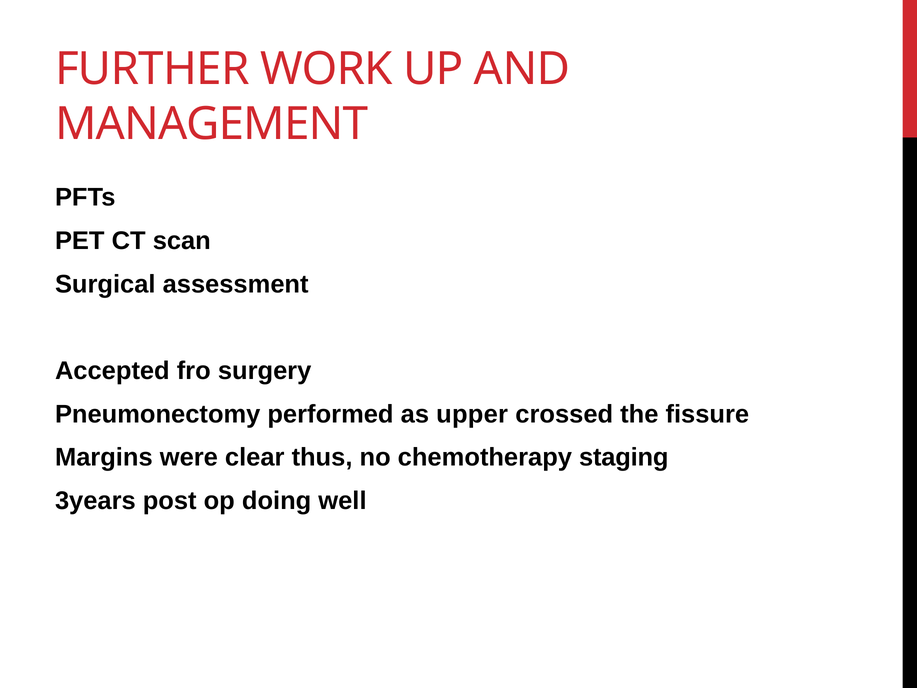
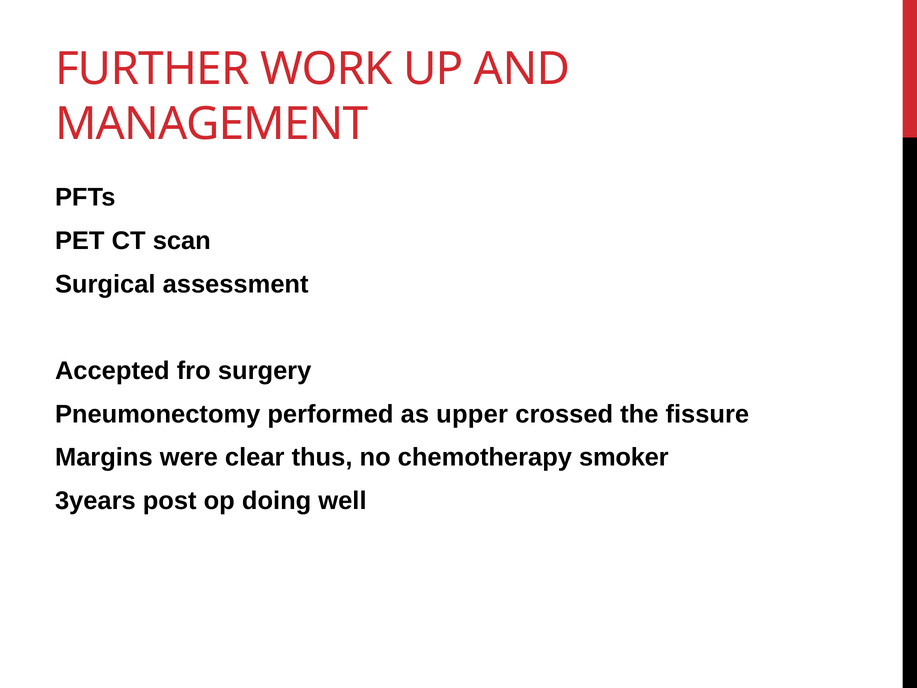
staging: staging -> smoker
